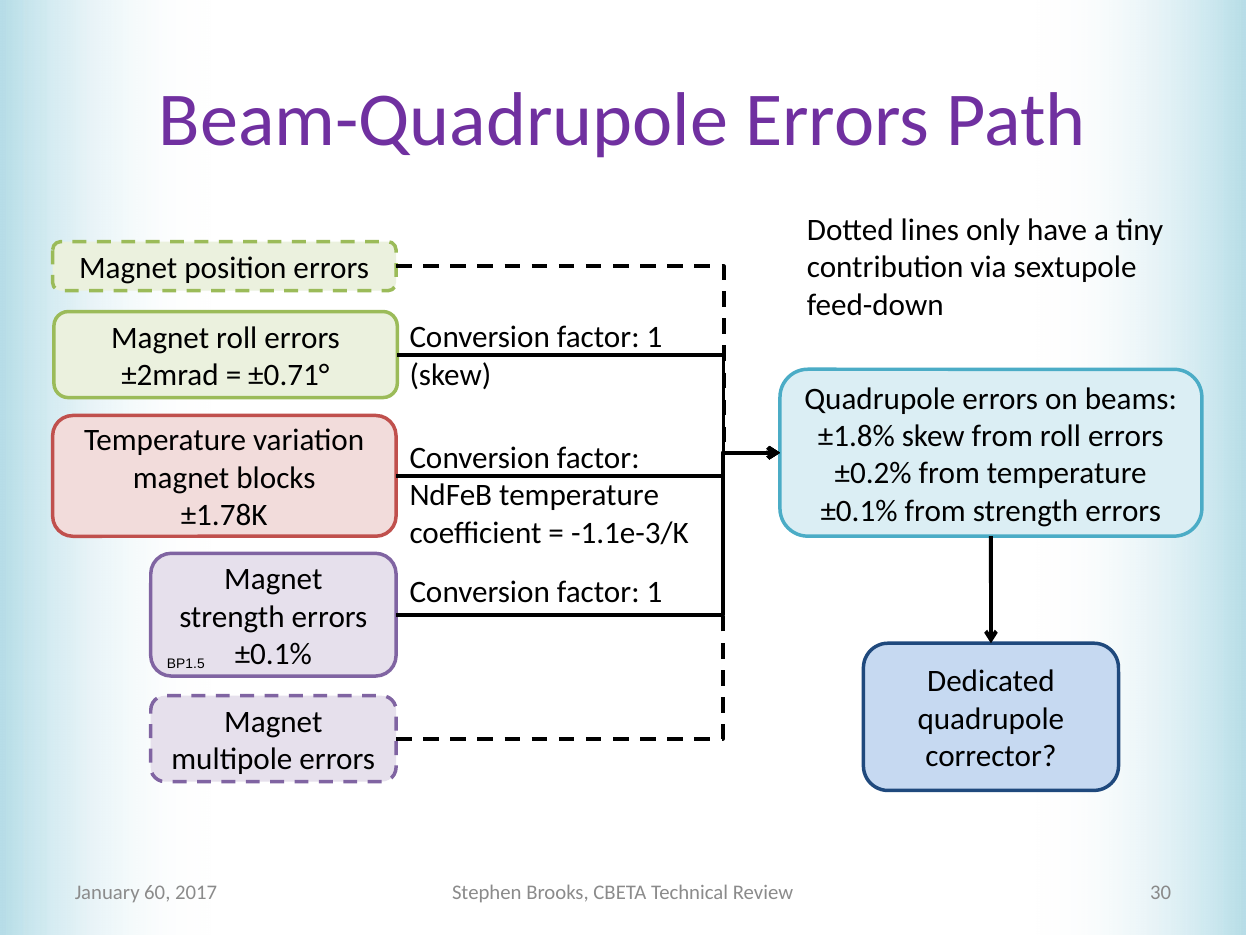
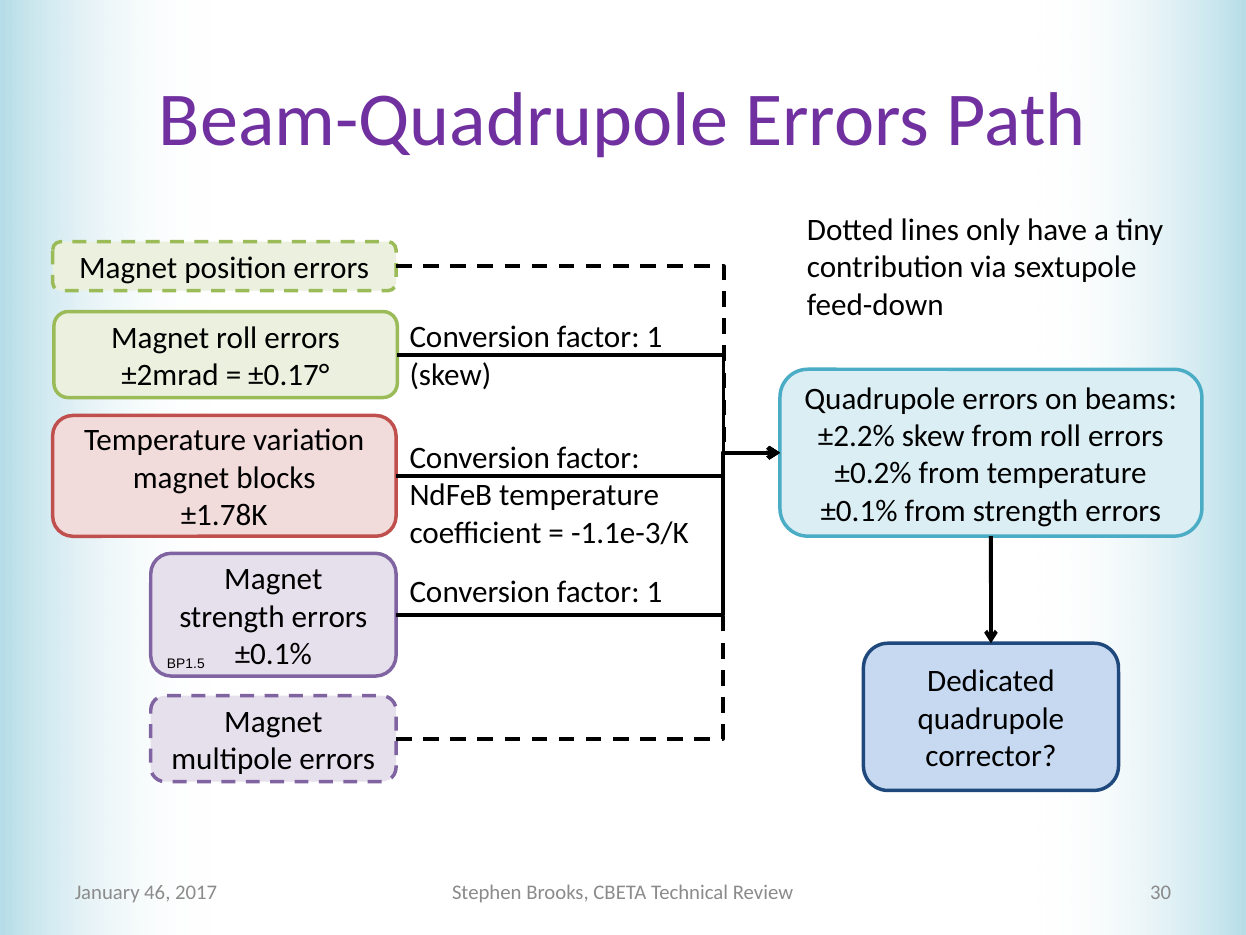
±0.71°: ±0.71° -> ±0.17°
±1.8%: ±1.8% -> ±2.2%
60: 60 -> 46
